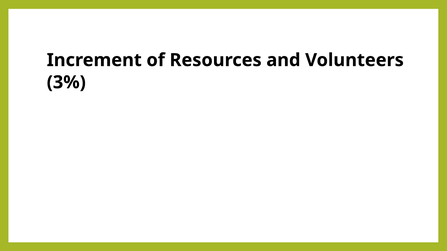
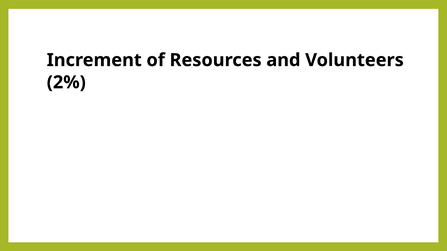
3%: 3% -> 2%
